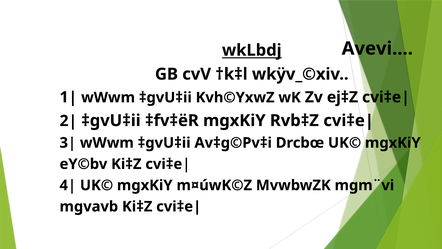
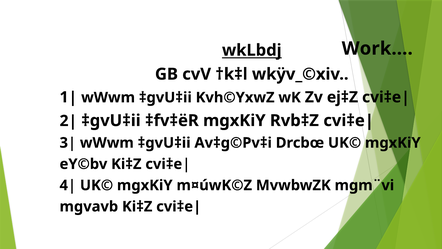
Avevi: Avevi -> Work
